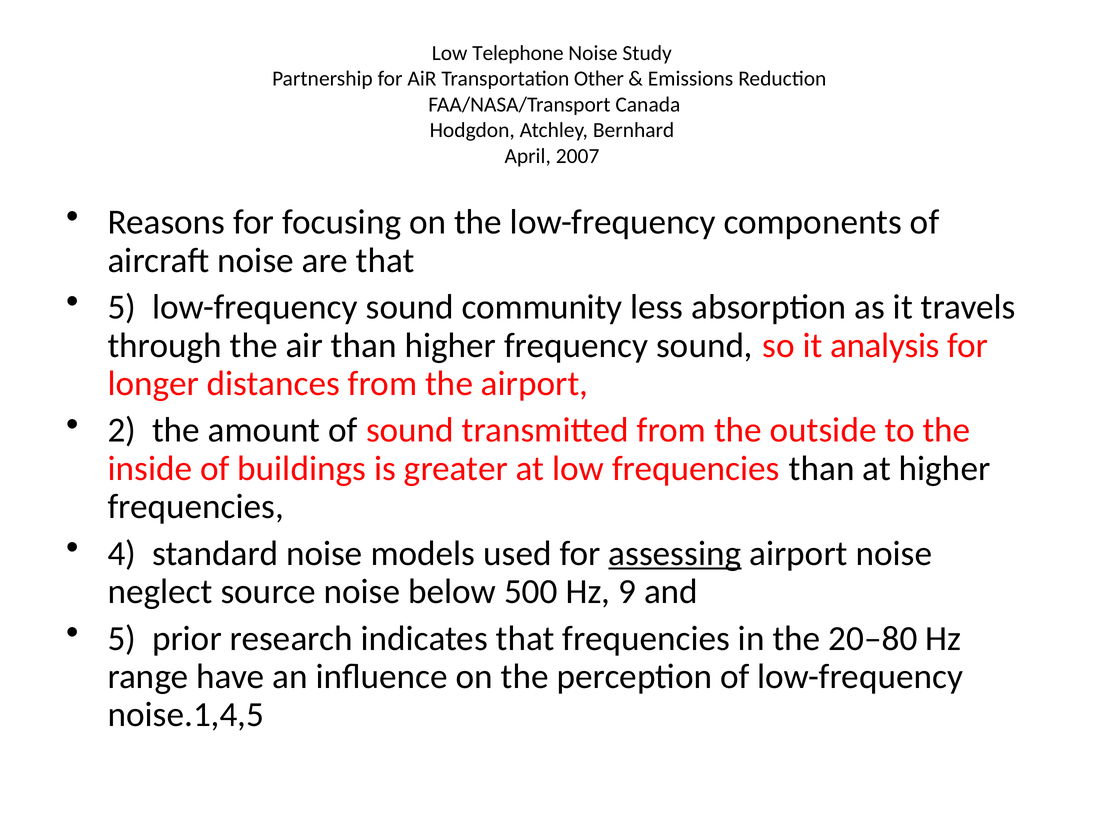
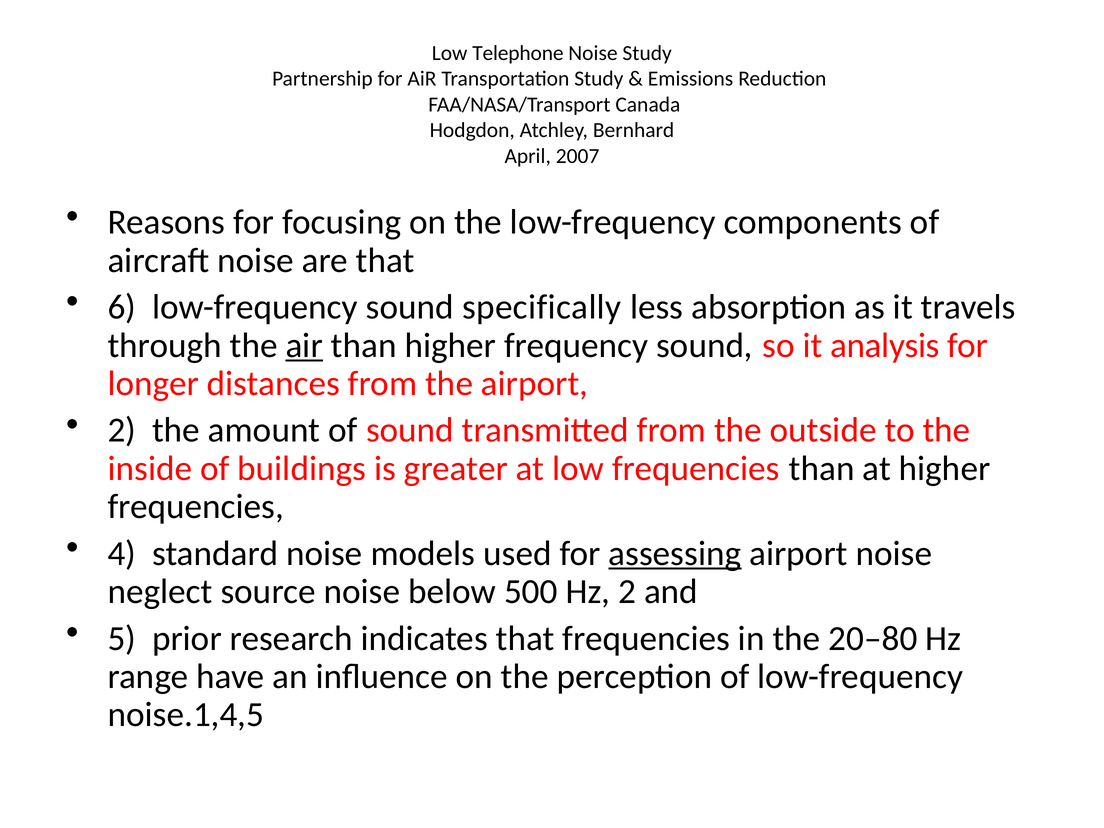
Transportation Other: Other -> Study
5 at (122, 307): 5 -> 6
community: community -> specifically
air at (304, 345) underline: none -> present
Hz 9: 9 -> 2
